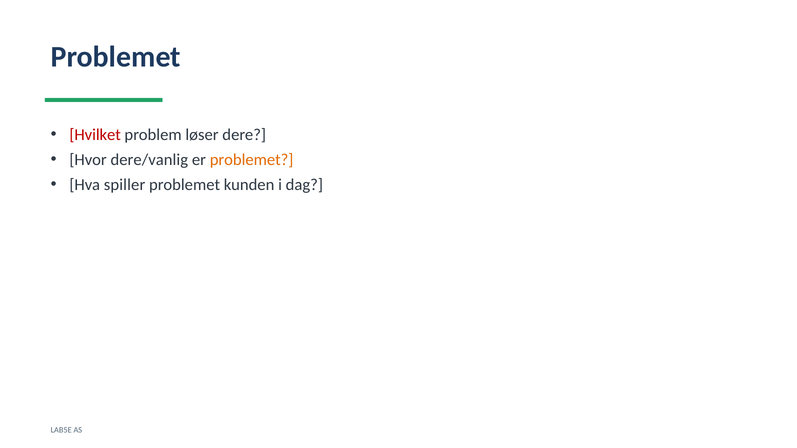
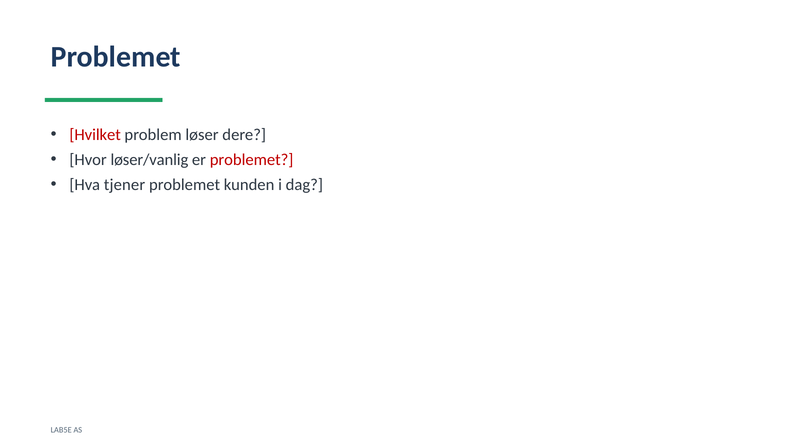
dere/vanlig: dere/vanlig -> løser/vanlig
problemet at (252, 160) colour: orange -> red
spiller: spiller -> tjener
